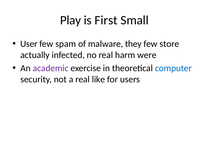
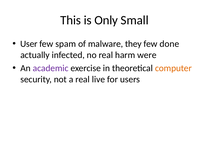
Play: Play -> This
First: First -> Only
store: store -> done
computer colour: blue -> orange
like: like -> live
